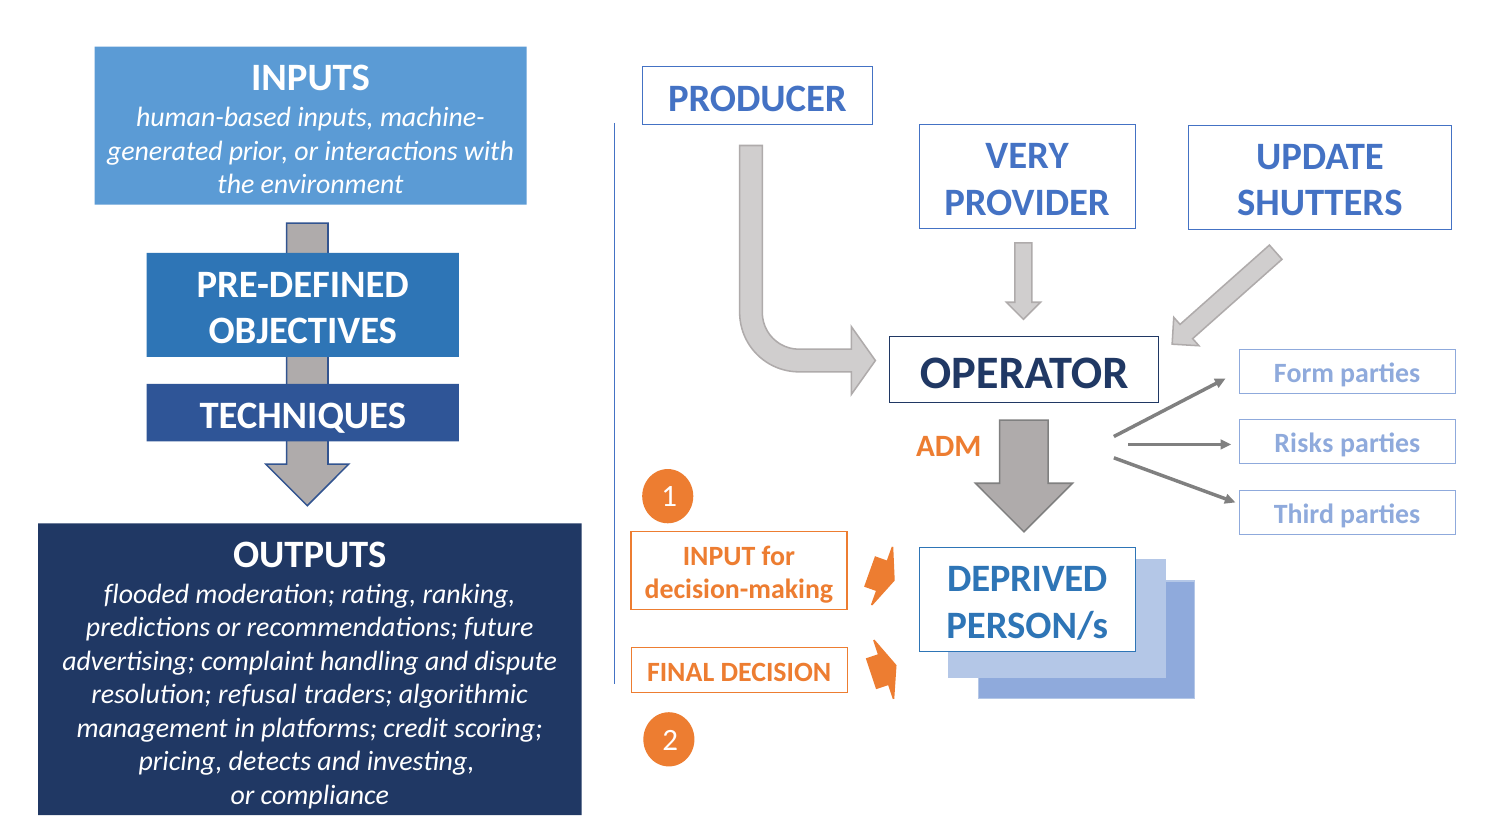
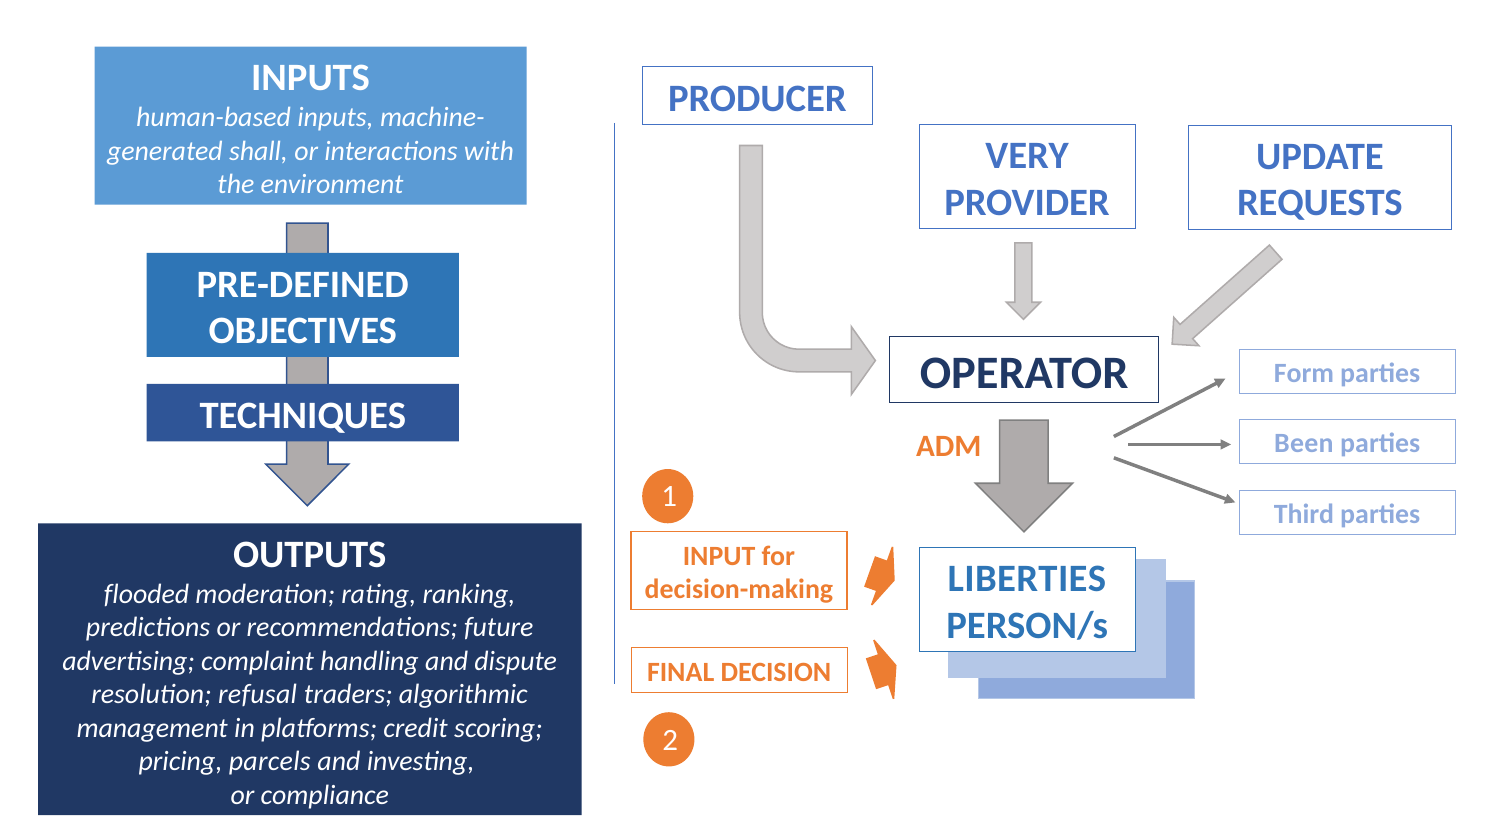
prior: prior -> shall
SHUTTERS: SHUTTERS -> REQUESTS
Risks: Risks -> Been
DEPRIVED: DEPRIVED -> LIBERTIES
detects: detects -> parcels
